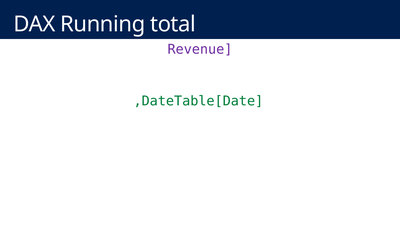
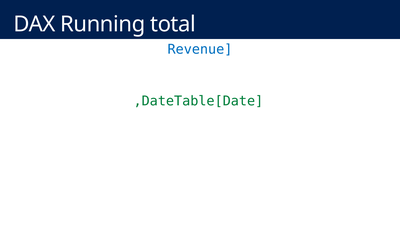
Revenue colour: purple -> blue
